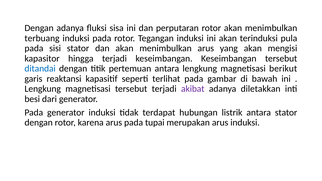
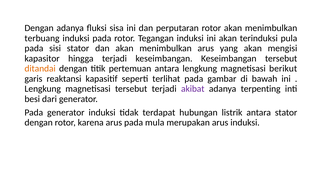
ditandai colour: blue -> orange
diletakkan: diletakkan -> terpenting
tupai: tupai -> mula
